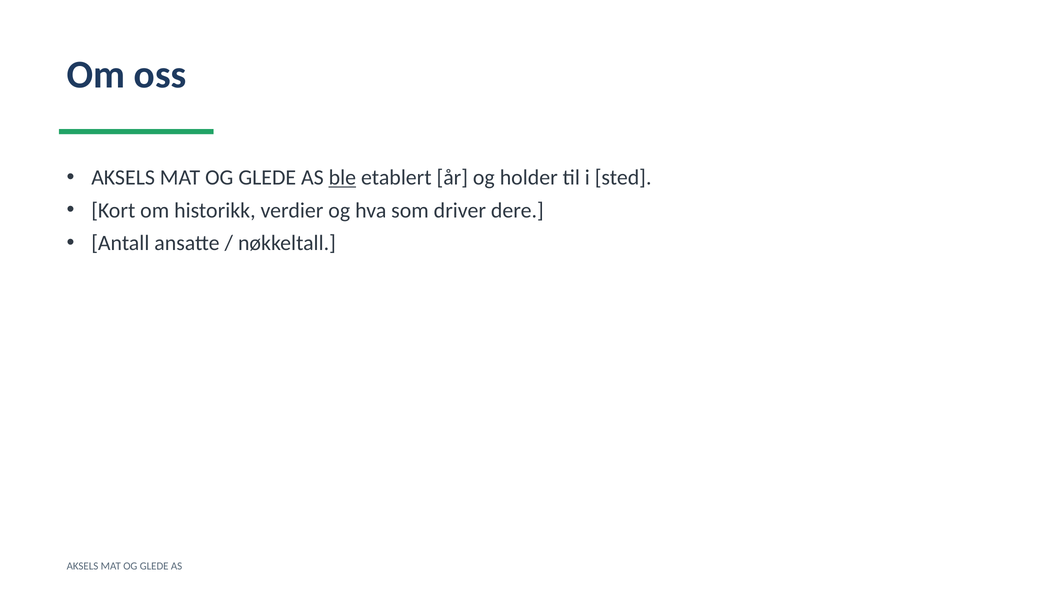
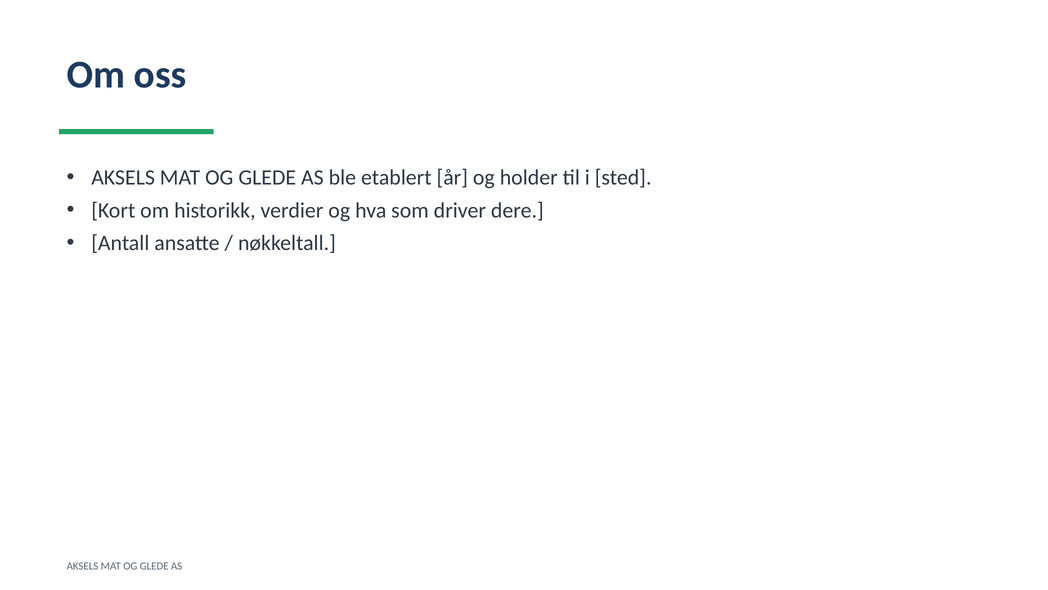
ble underline: present -> none
